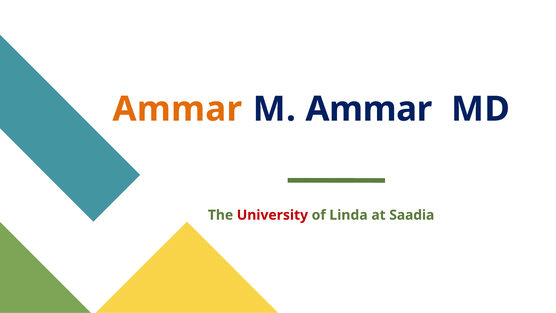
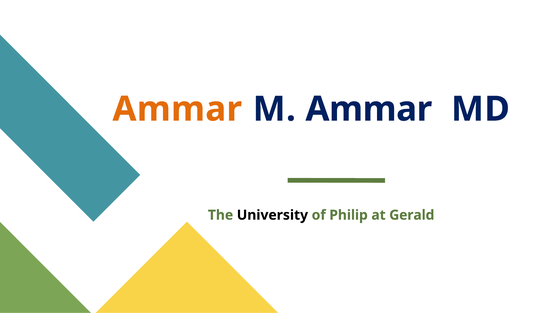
University colour: red -> black
Linda: Linda -> Philip
Saadia: Saadia -> Gerald
